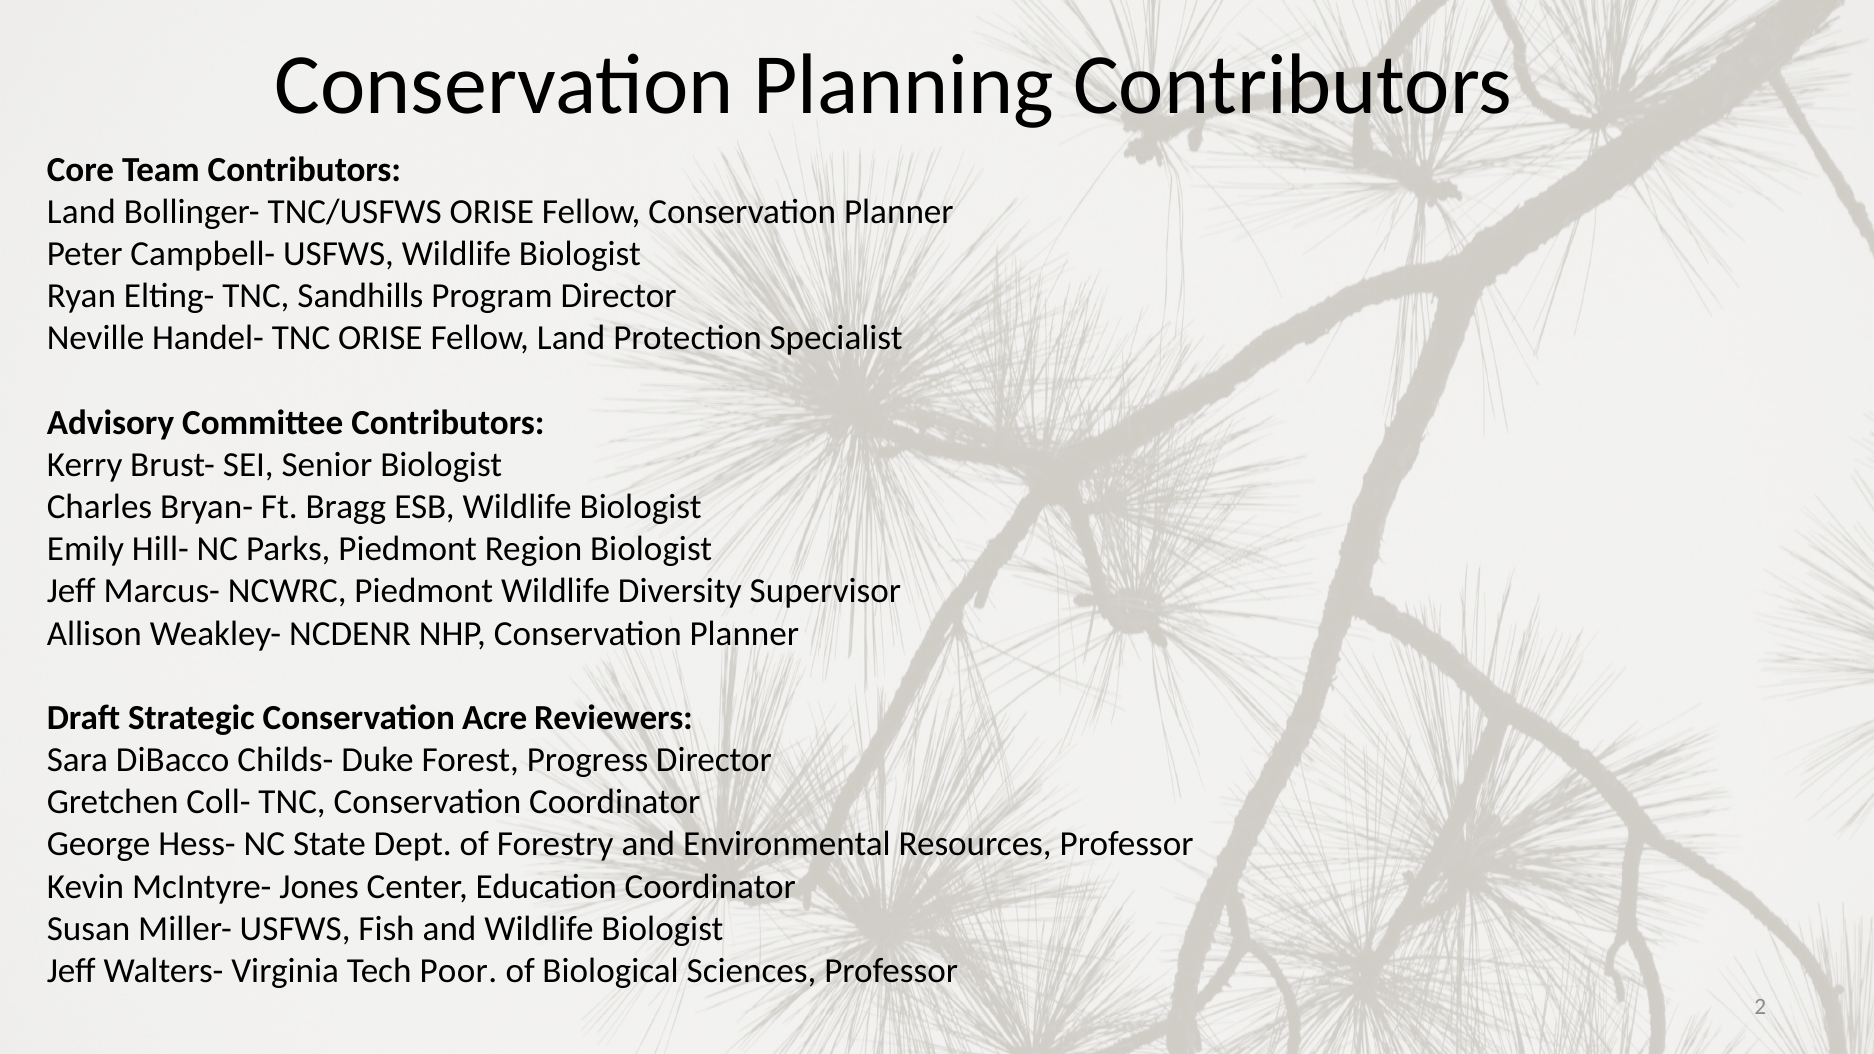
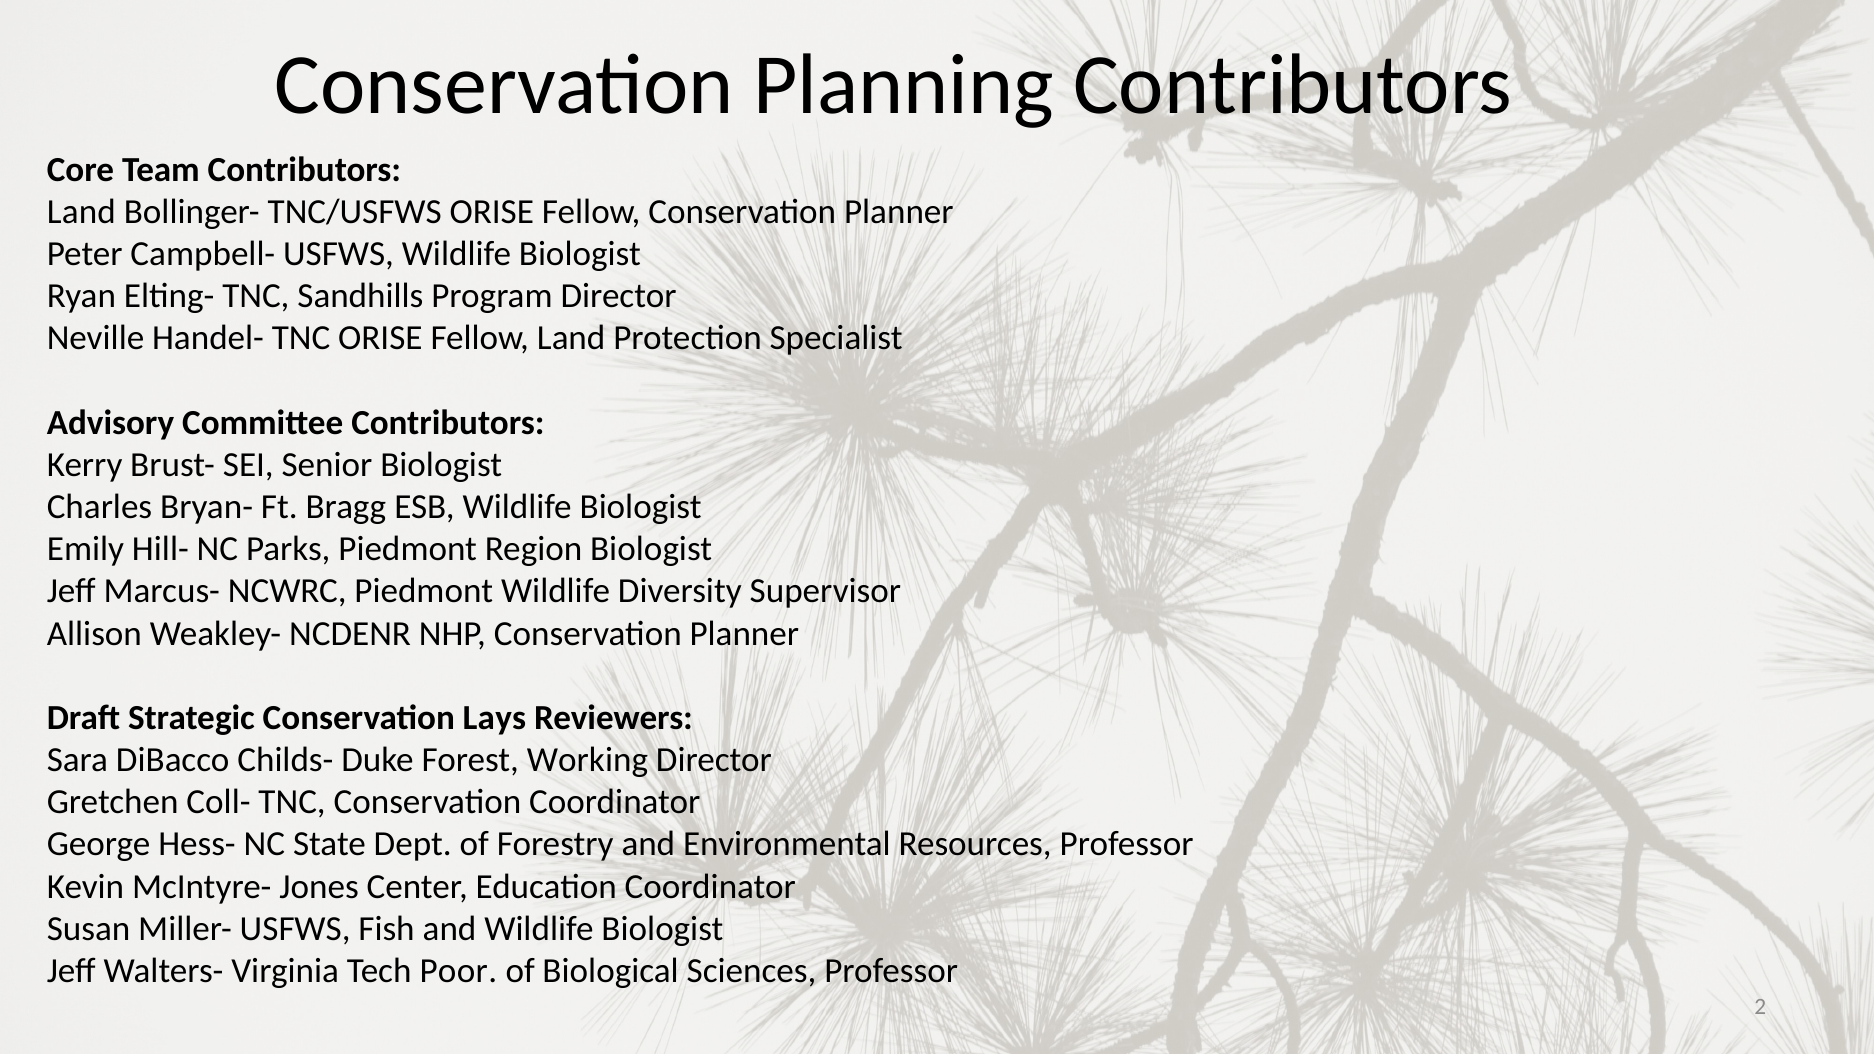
Acre: Acre -> Lays
Progress: Progress -> Working
